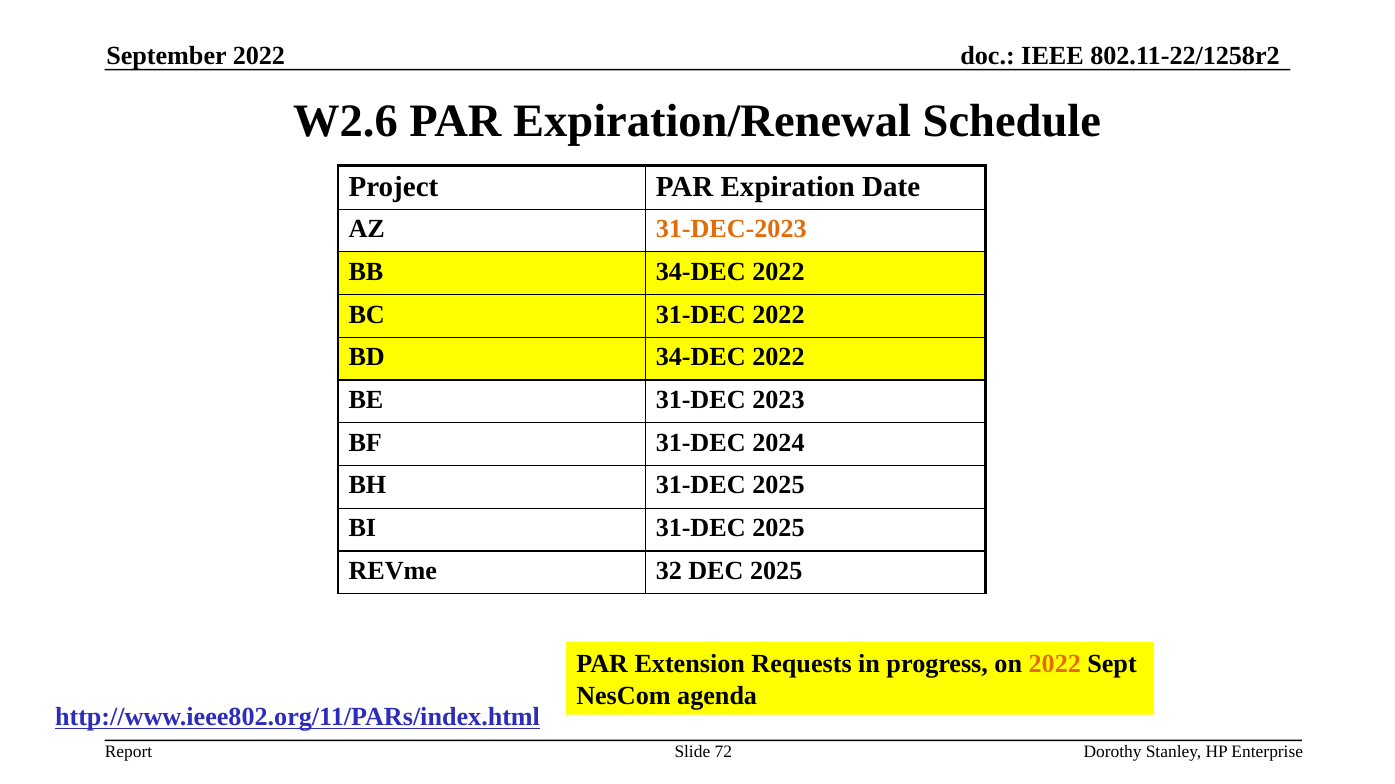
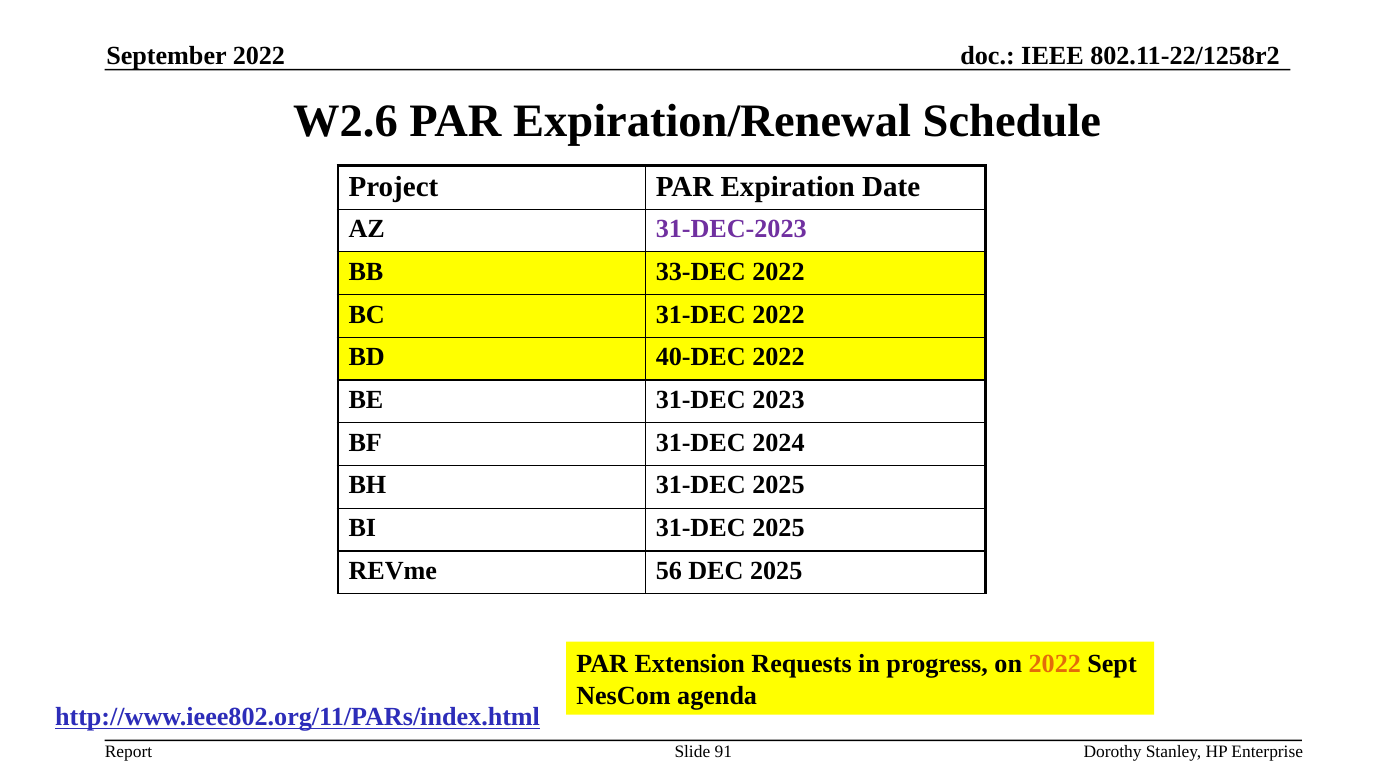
31-DEC-2023 colour: orange -> purple
BB 34-DEC: 34-DEC -> 33-DEC
BD 34-DEC: 34-DEC -> 40-DEC
32: 32 -> 56
72: 72 -> 91
